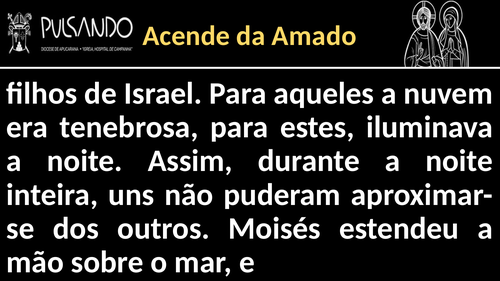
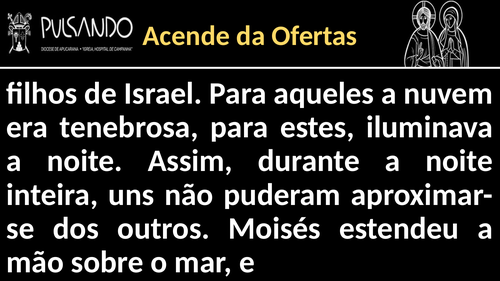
Amado: Amado -> Ofertas
